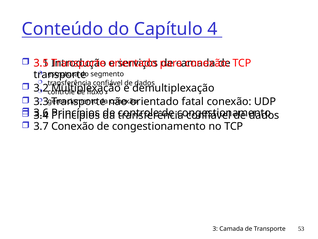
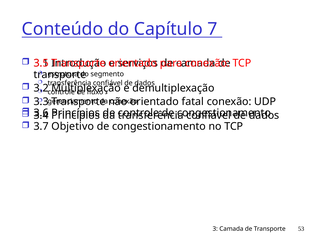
4: 4 -> 7
3.7 Conexão: Conexão -> Objetivo
